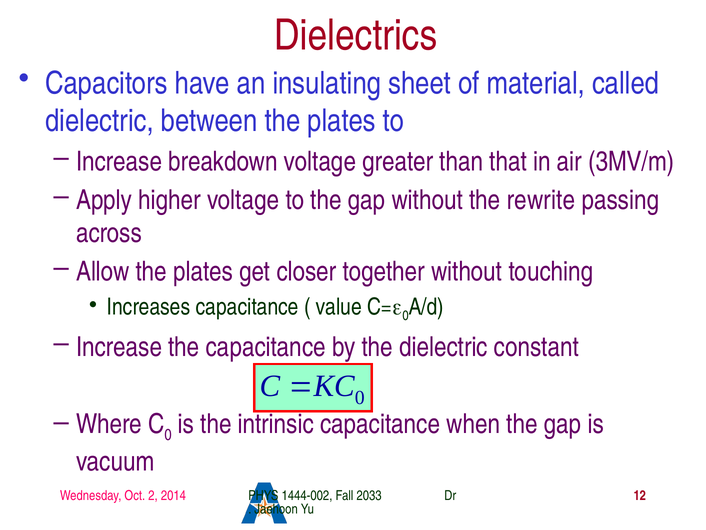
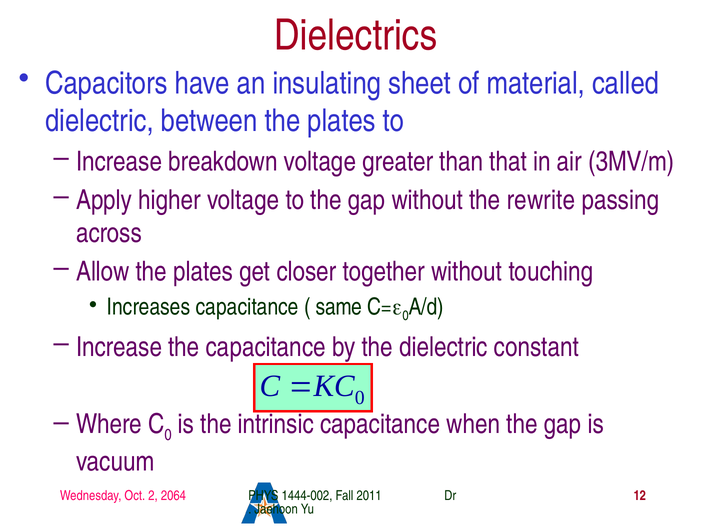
value: value -> same
2014: 2014 -> 2064
2033: 2033 -> 2011
